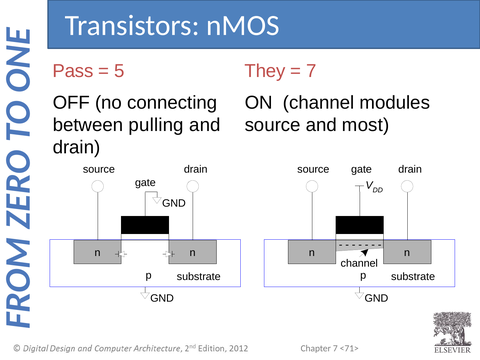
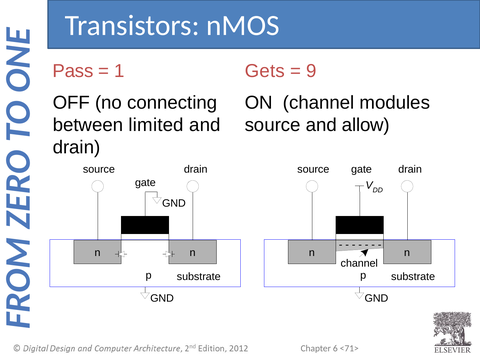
5: 5 -> 1
They: They -> Gets
7 at (311, 71): 7 -> 9
pulling: pulling -> limited
most: most -> allow
7 at (335, 348): 7 -> 6
